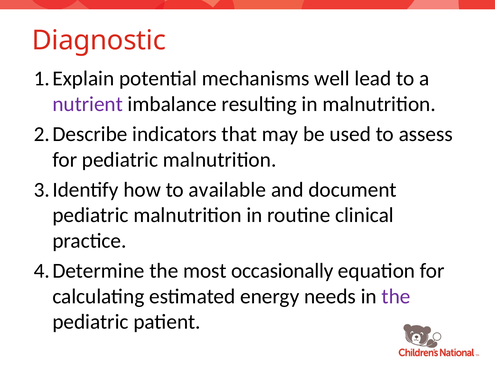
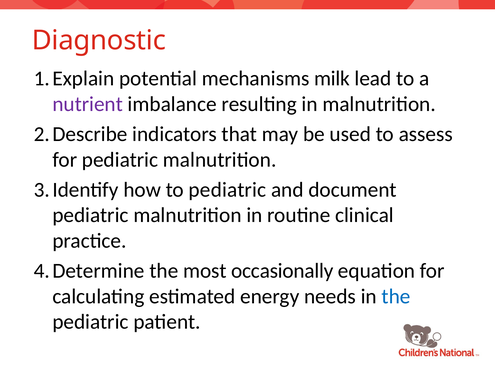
well: well -> milk
to available: available -> pediatric
the at (396, 297) colour: purple -> blue
